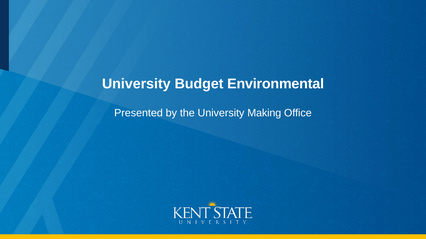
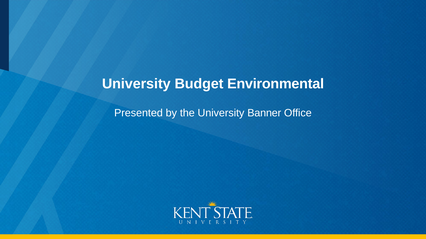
Making: Making -> Banner
